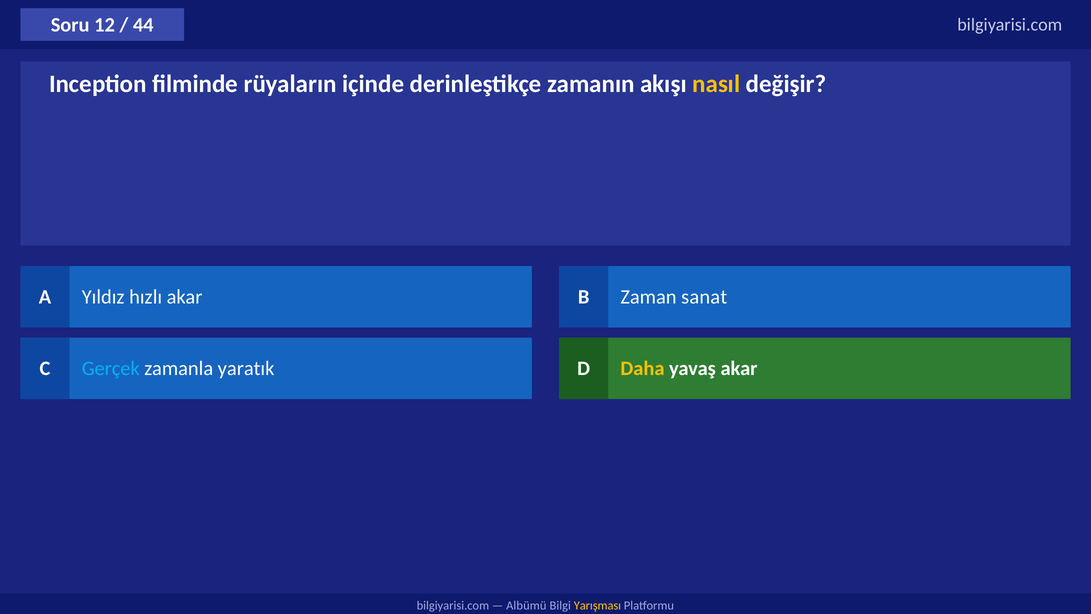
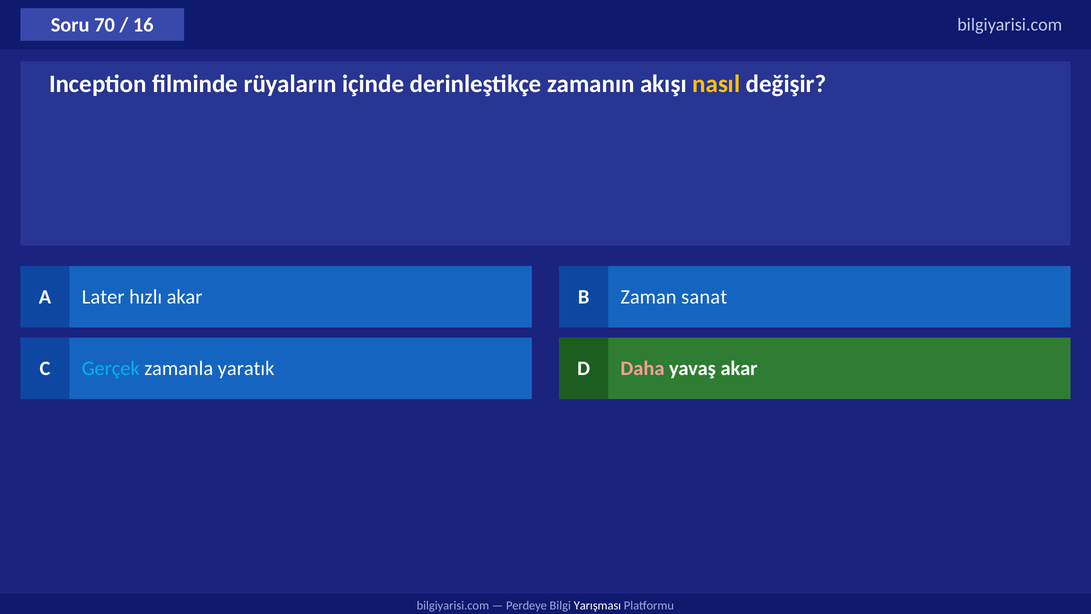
12: 12 -> 70
44: 44 -> 16
Yıldız: Yıldız -> Later
Daha colour: yellow -> pink
Albümü: Albümü -> Perdeye
Yarışması colour: yellow -> white
